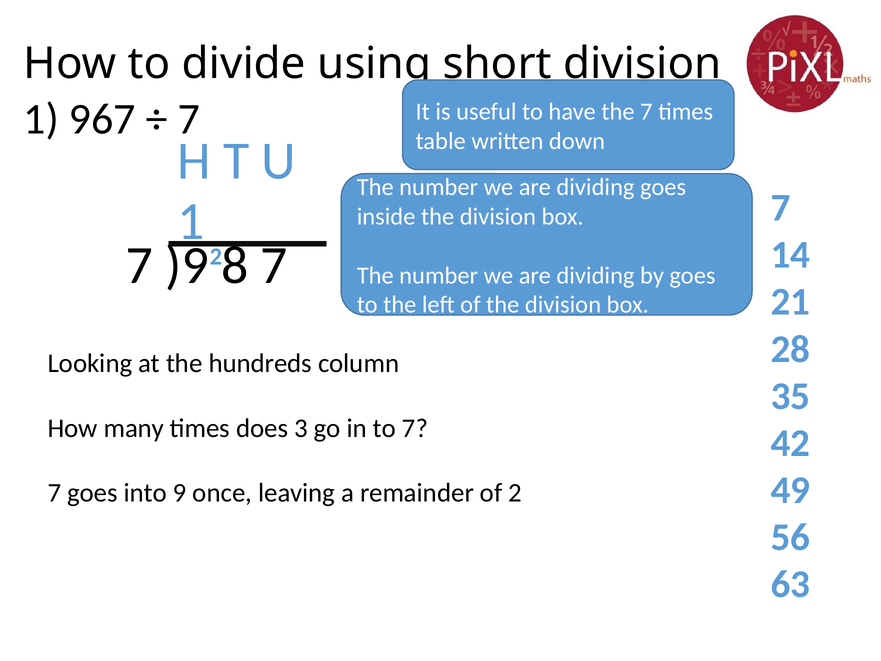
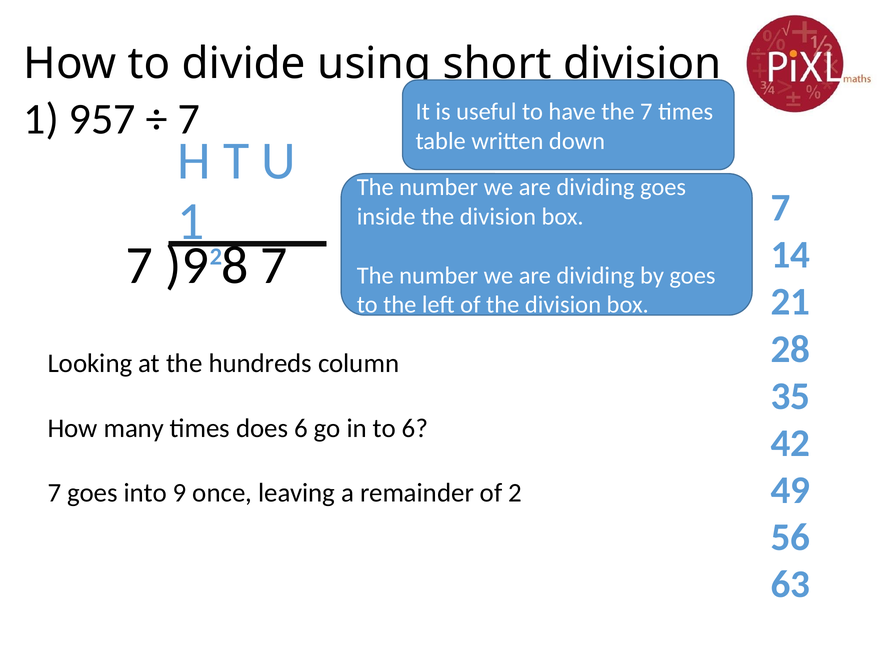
967: 967 -> 957
does 3: 3 -> 6
to 7: 7 -> 6
